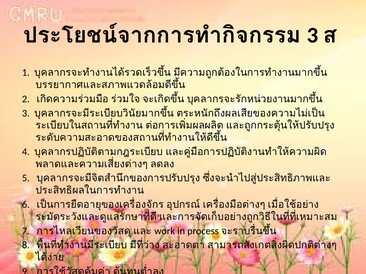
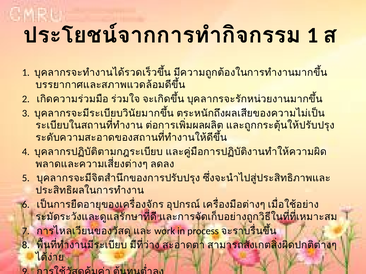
3 at (312, 35): 3 -> 1
